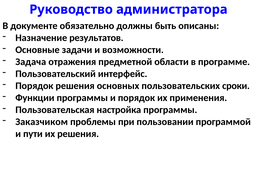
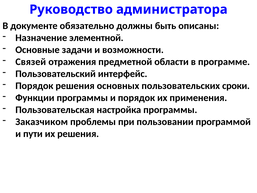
результатов: результатов -> элементной
Задача: Задача -> Связей
